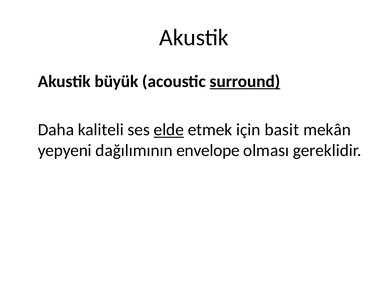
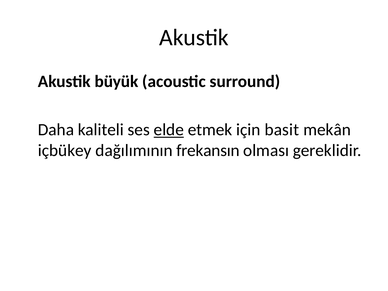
surround underline: present -> none
yepyeni: yepyeni -> içbükey
envelope: envelope -> frekansın
